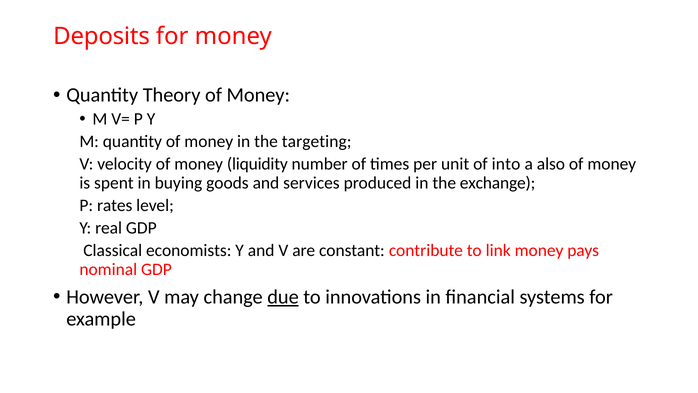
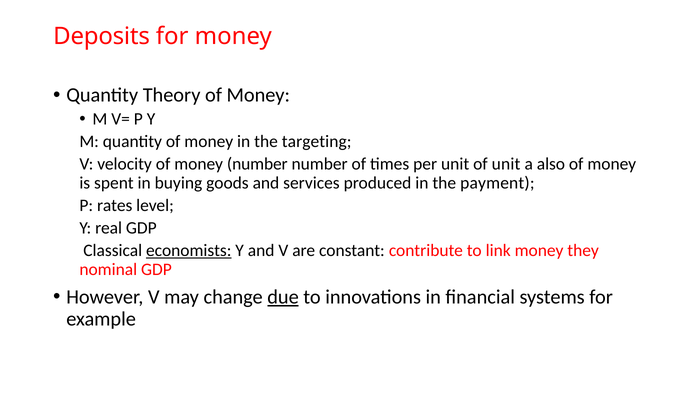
money liquidity: liquidity -> number
of into: into -> unit
exchange: exchange -> payment
economists underline: none -> present
pays: pays -> they
